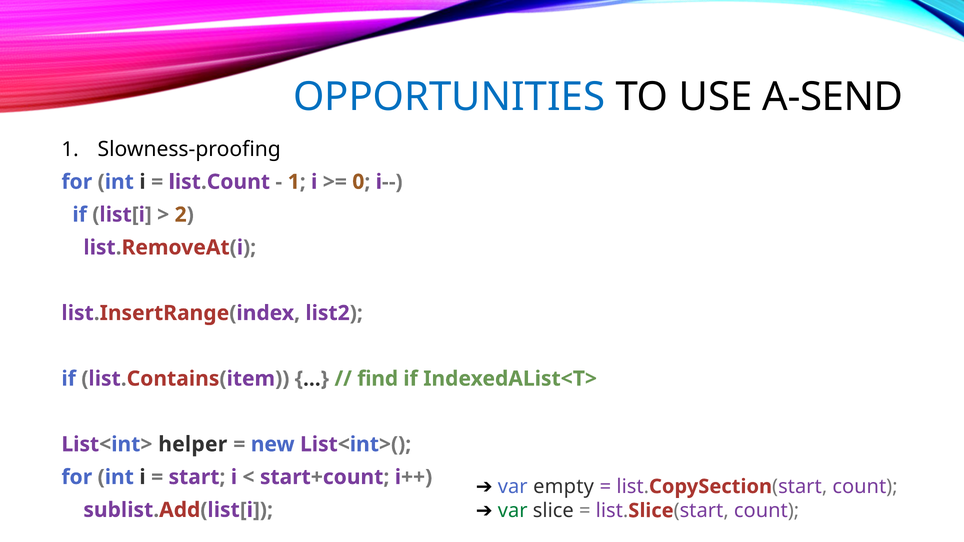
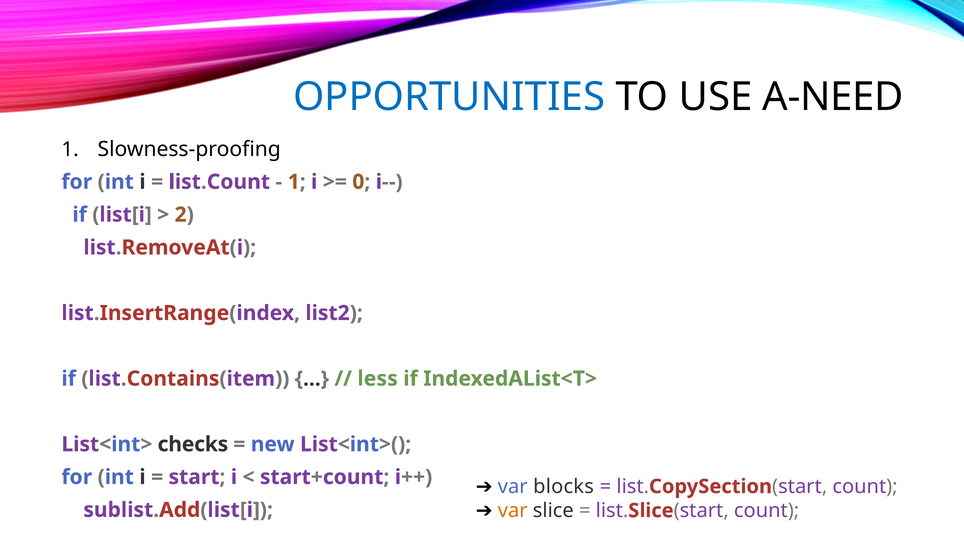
A-SEND: A-SEND -> A-NEED
find: find -> less
helper: helper -> checks
empty: empty -> blocks
var at (513, 511) colour: green -> orange
